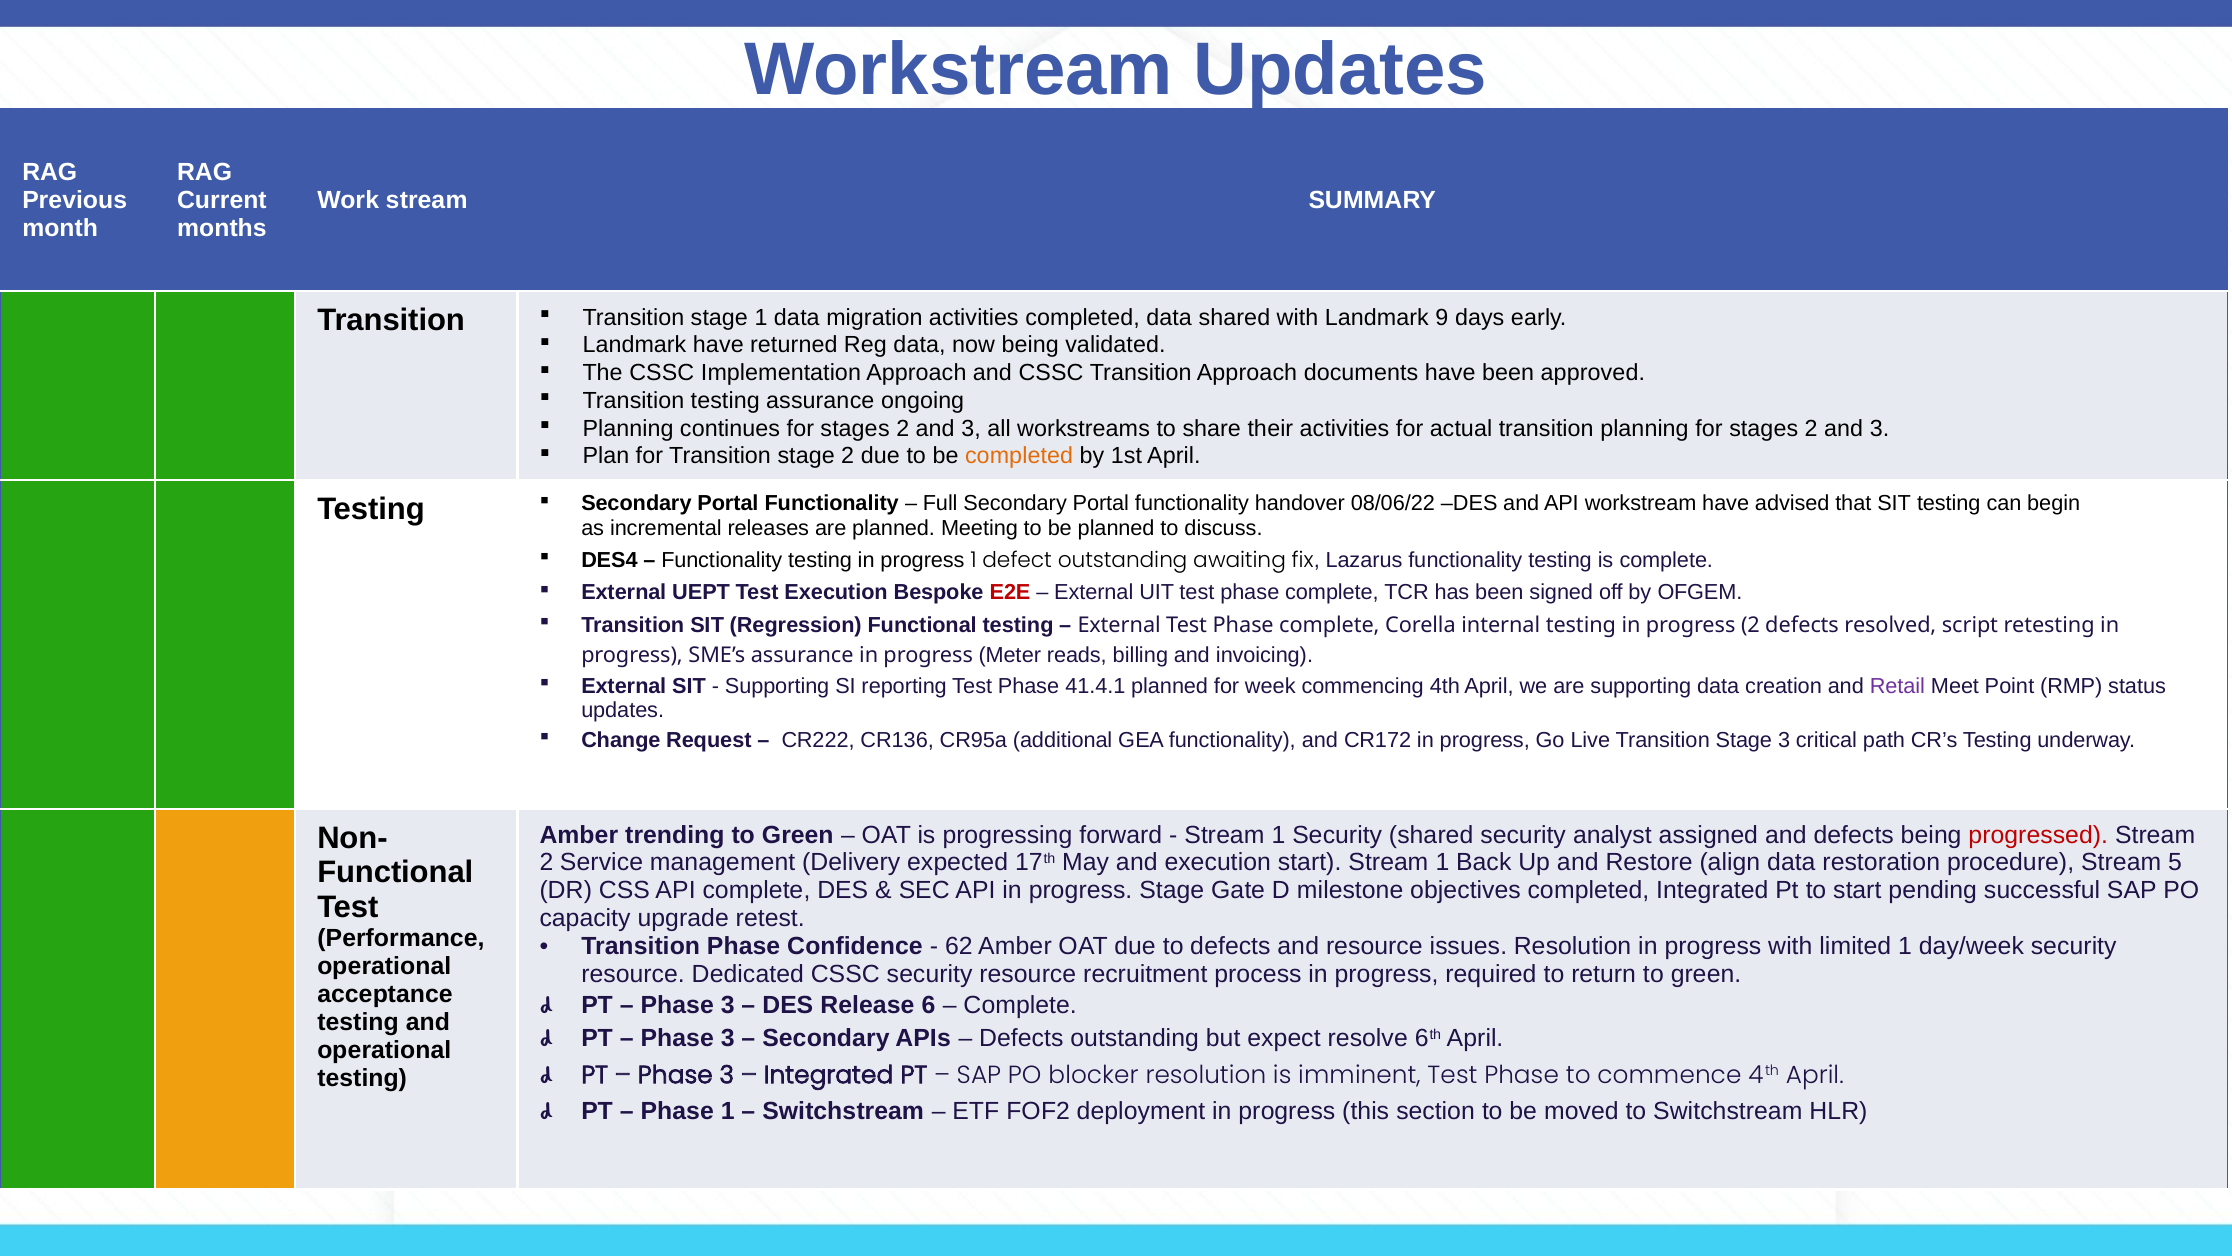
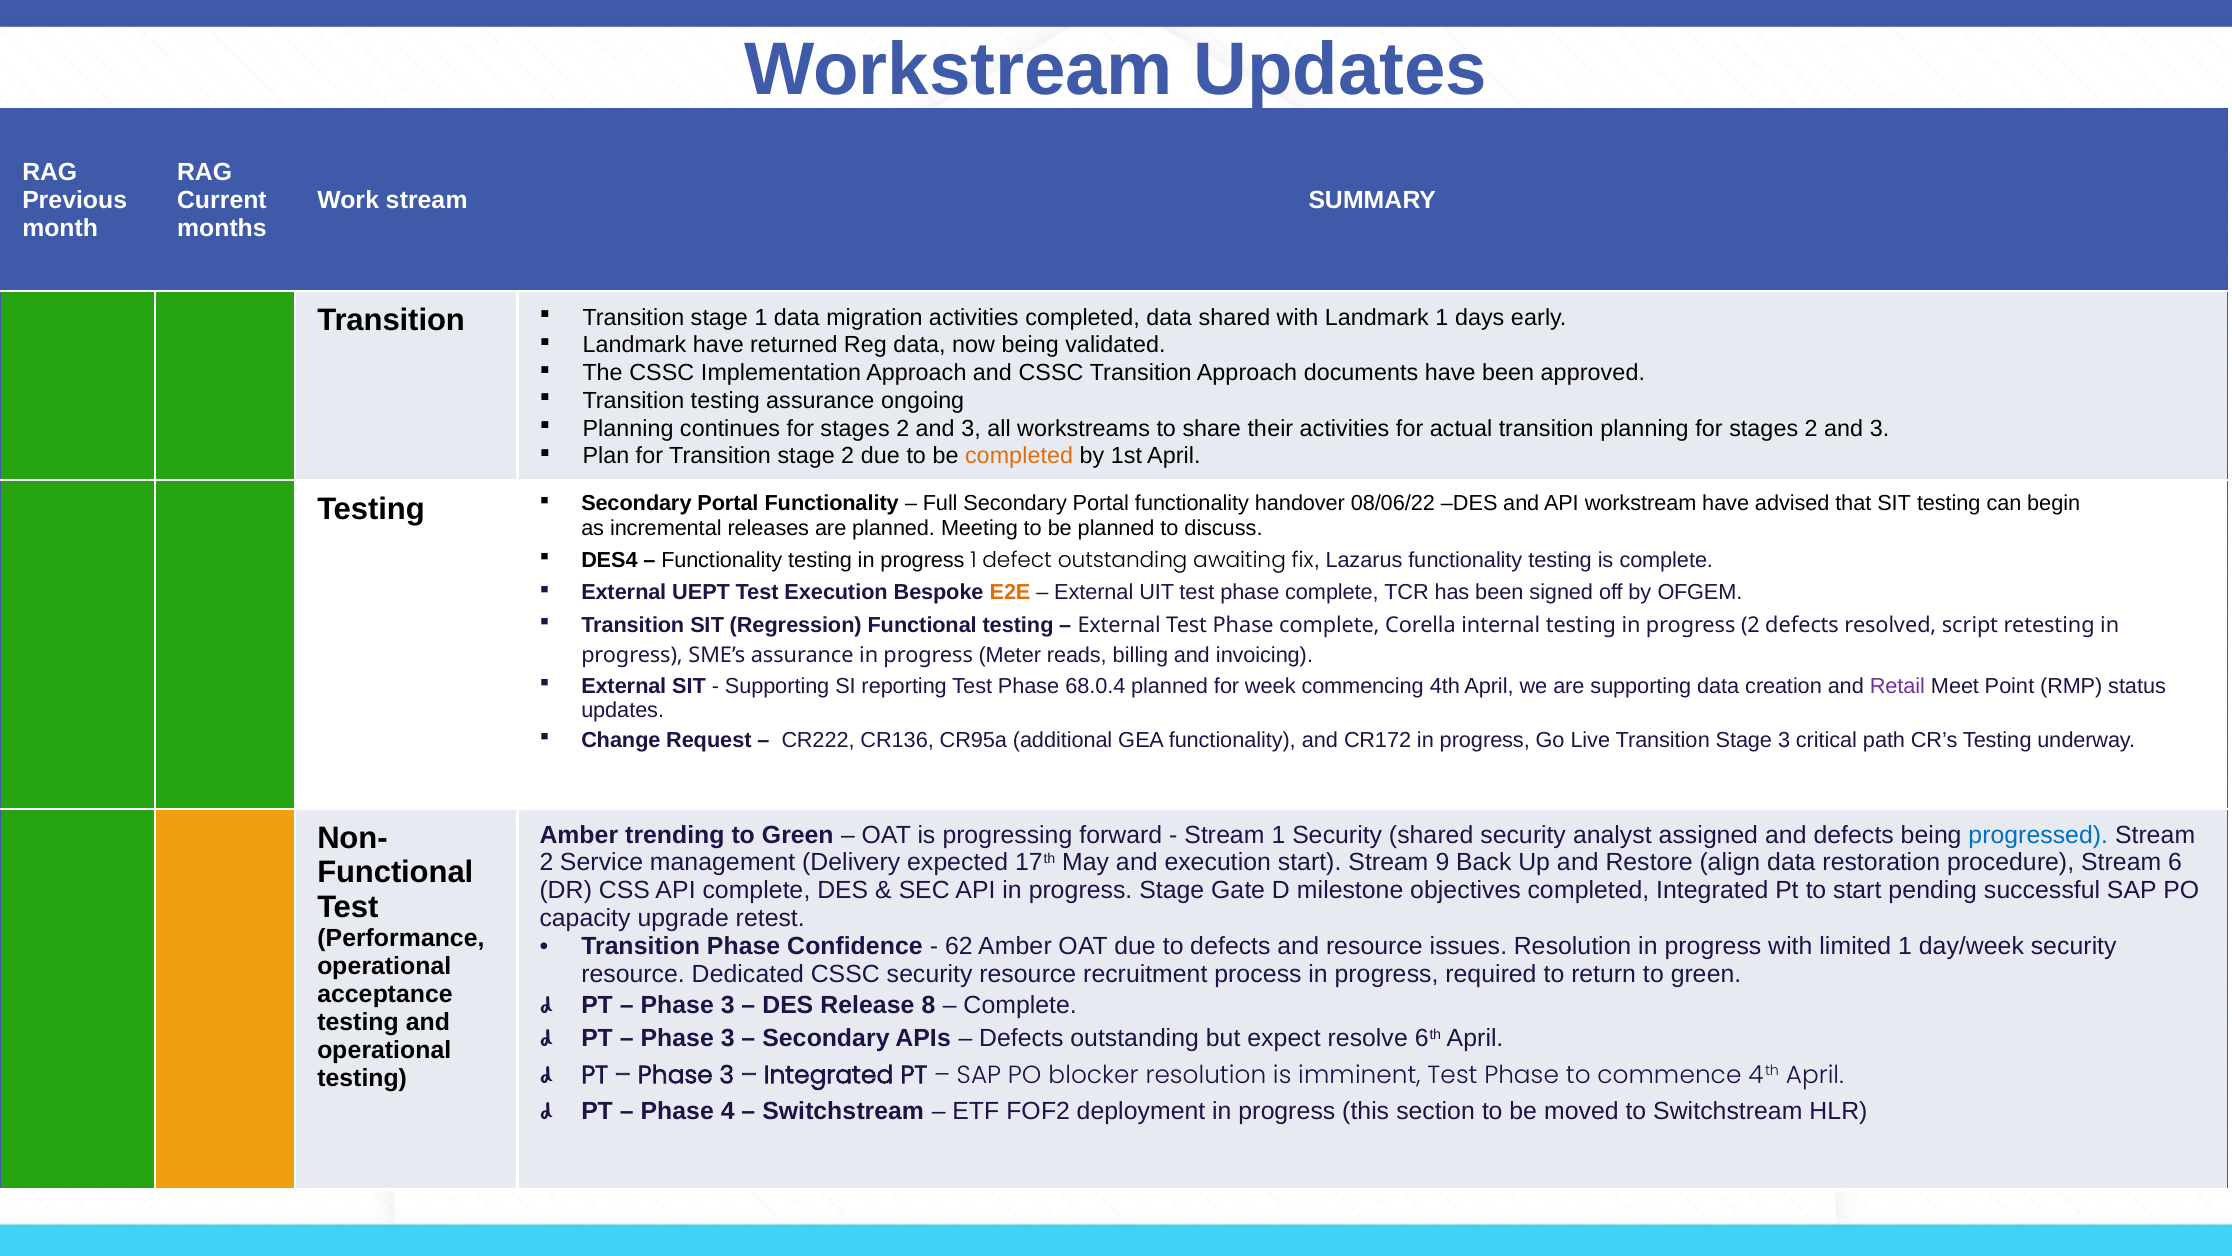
Landmark 9: 9 -> 1
E2E colour: red -> orange
41.4.1: 41.4.1 -> 68.0.4
progressed colour: red -> blue
start Stream 1: 1 -> 9
5: 5 -> 6
6: 6 -> 8
Phase 1: 1 -> 4
